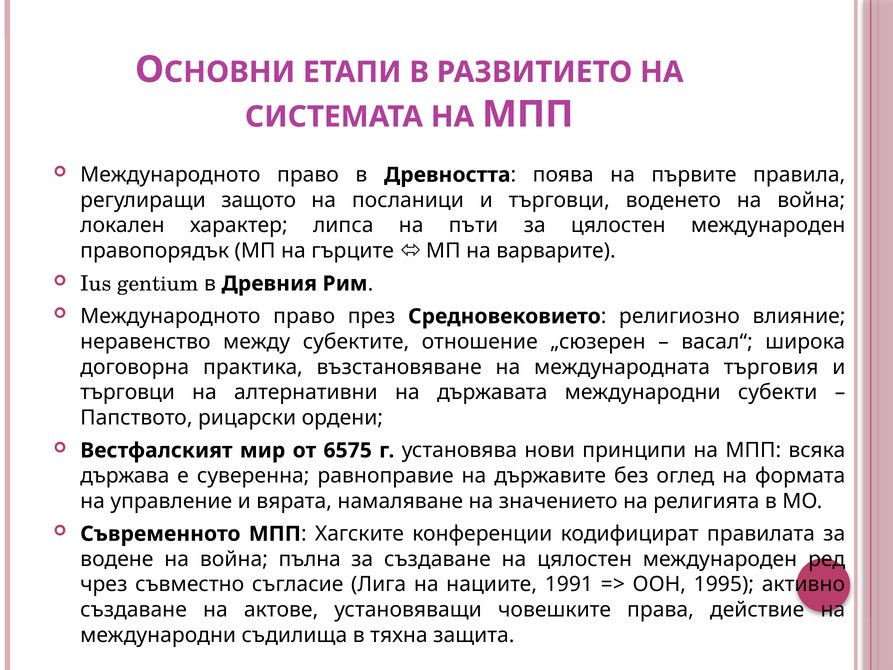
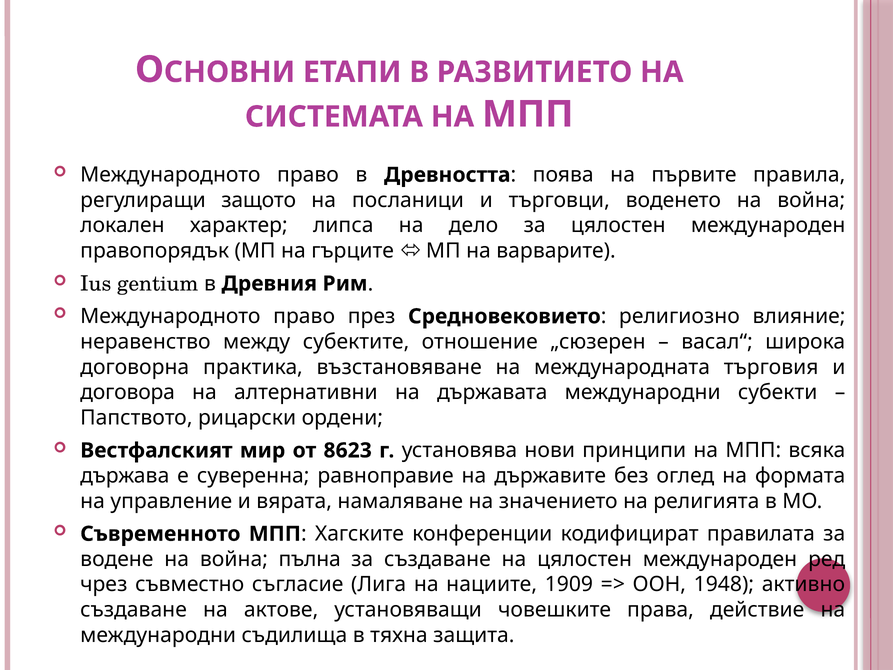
пъти: пъти -> дело
търговци at (128, 392): търговци -> договора
6575: 6575 -> 8623
1991: 1991 -> 1909
1995: 1995 -> 1948
